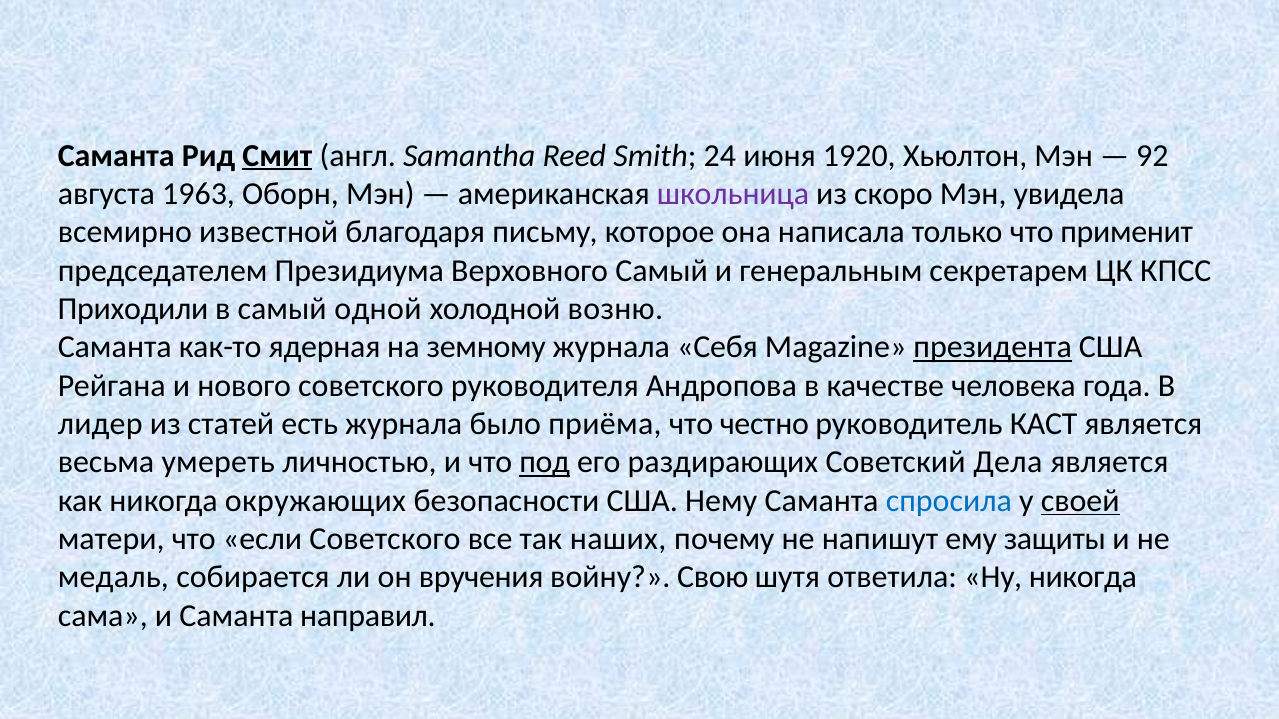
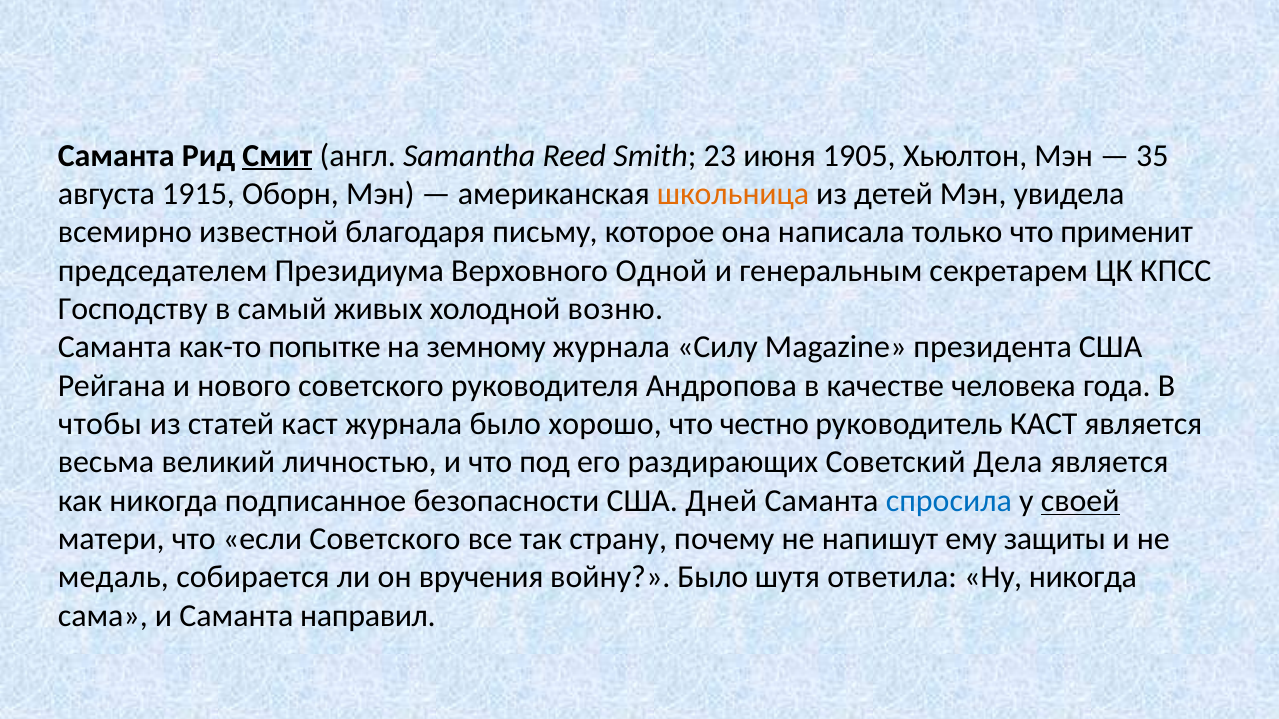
24: 24 -> 23
1920: 1920 -> 1905
92: 92 -> 35
1963: 1963 -> 1915
школьница colour: purple -> orange
скоро: скоро -> детей
Верховного Самый: Самый -> Одной
Приходили: Приходили -> Господству
одной: одной -> живых
ядерная: ядерная -> попытке
Себя: Себя -> Силу
президента underline: present -> none
лидер: лидер -> чтобы
статей есть: есть -> каст
приёма: приёма -> хорошо
умереть: умереть -> великий
под underline: present -> none
окружающих: окружающих -> подписанное
Нему: Нему -> Дней
наших: наших -> страну
войну Свою: Свою -> Было
